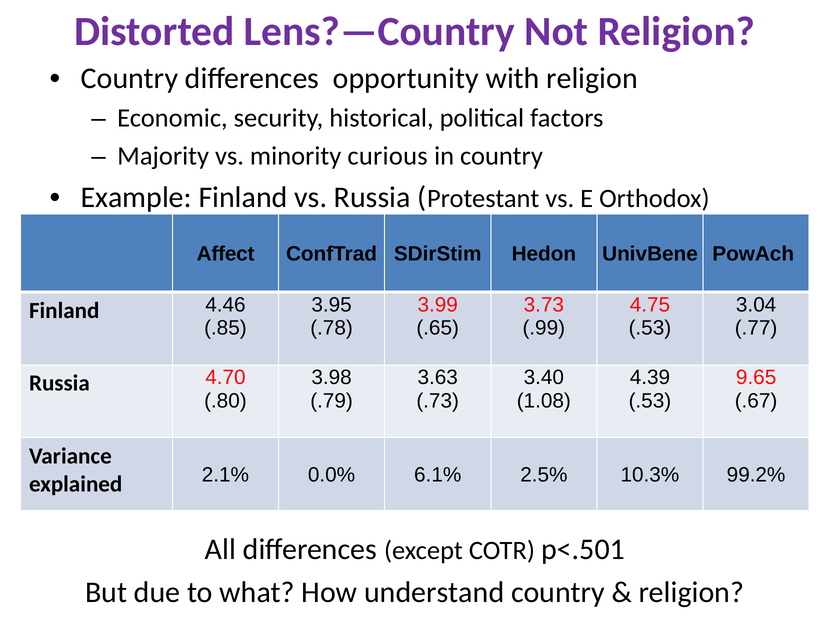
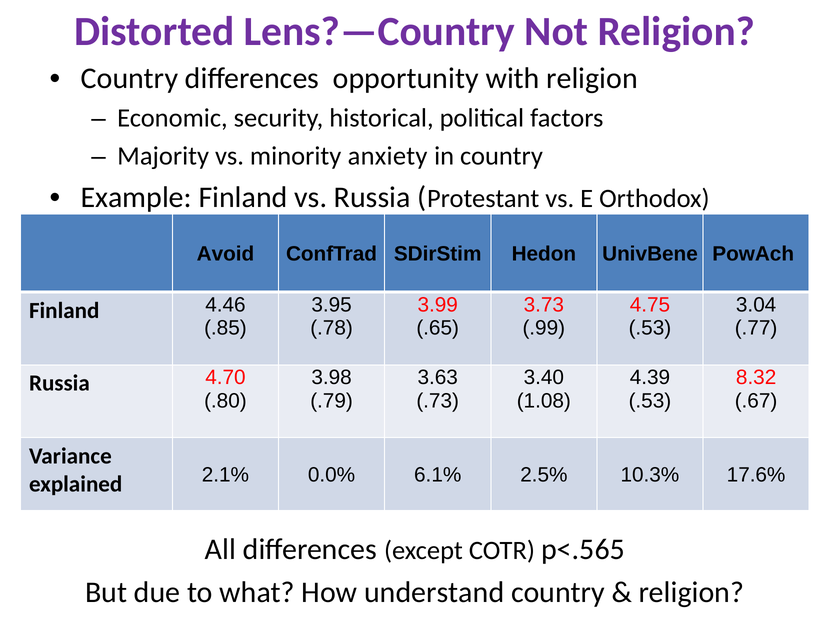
curious: curious -> anxiety
Affect: Affect -> Avoid
9.65: 9.65 -> 8.32
99.2%: 99.2% -> 17.6%
p<.501: p<.501 -> p<.565
